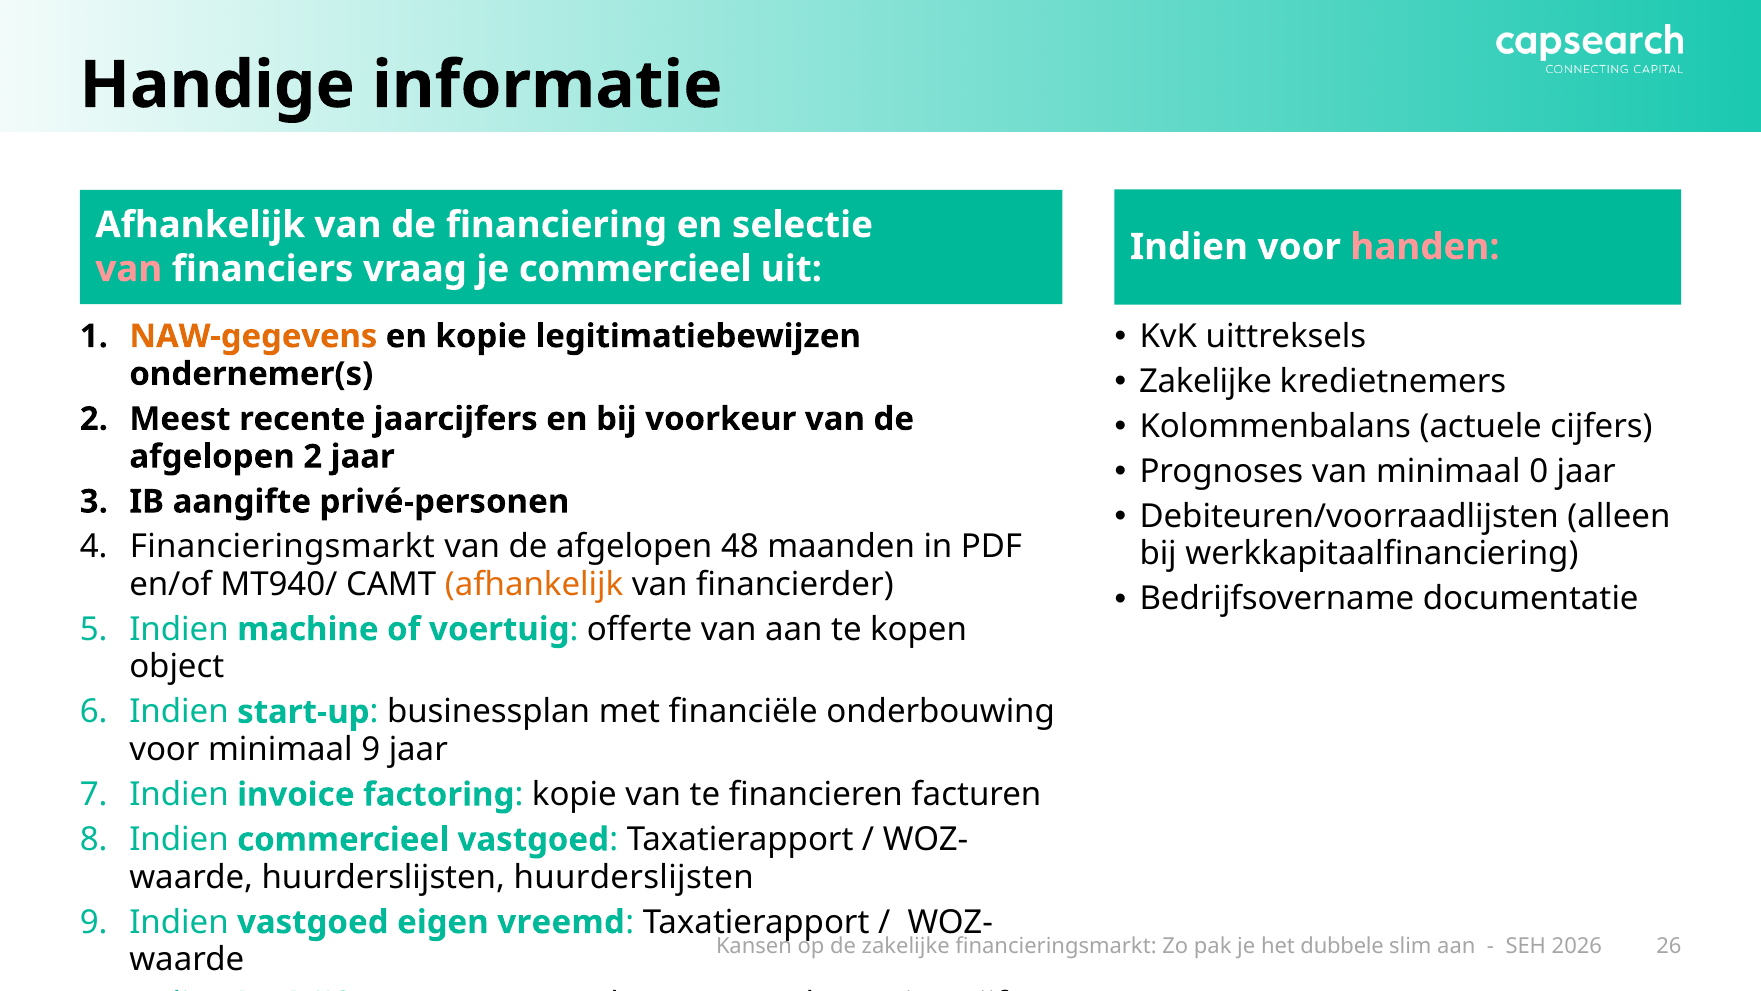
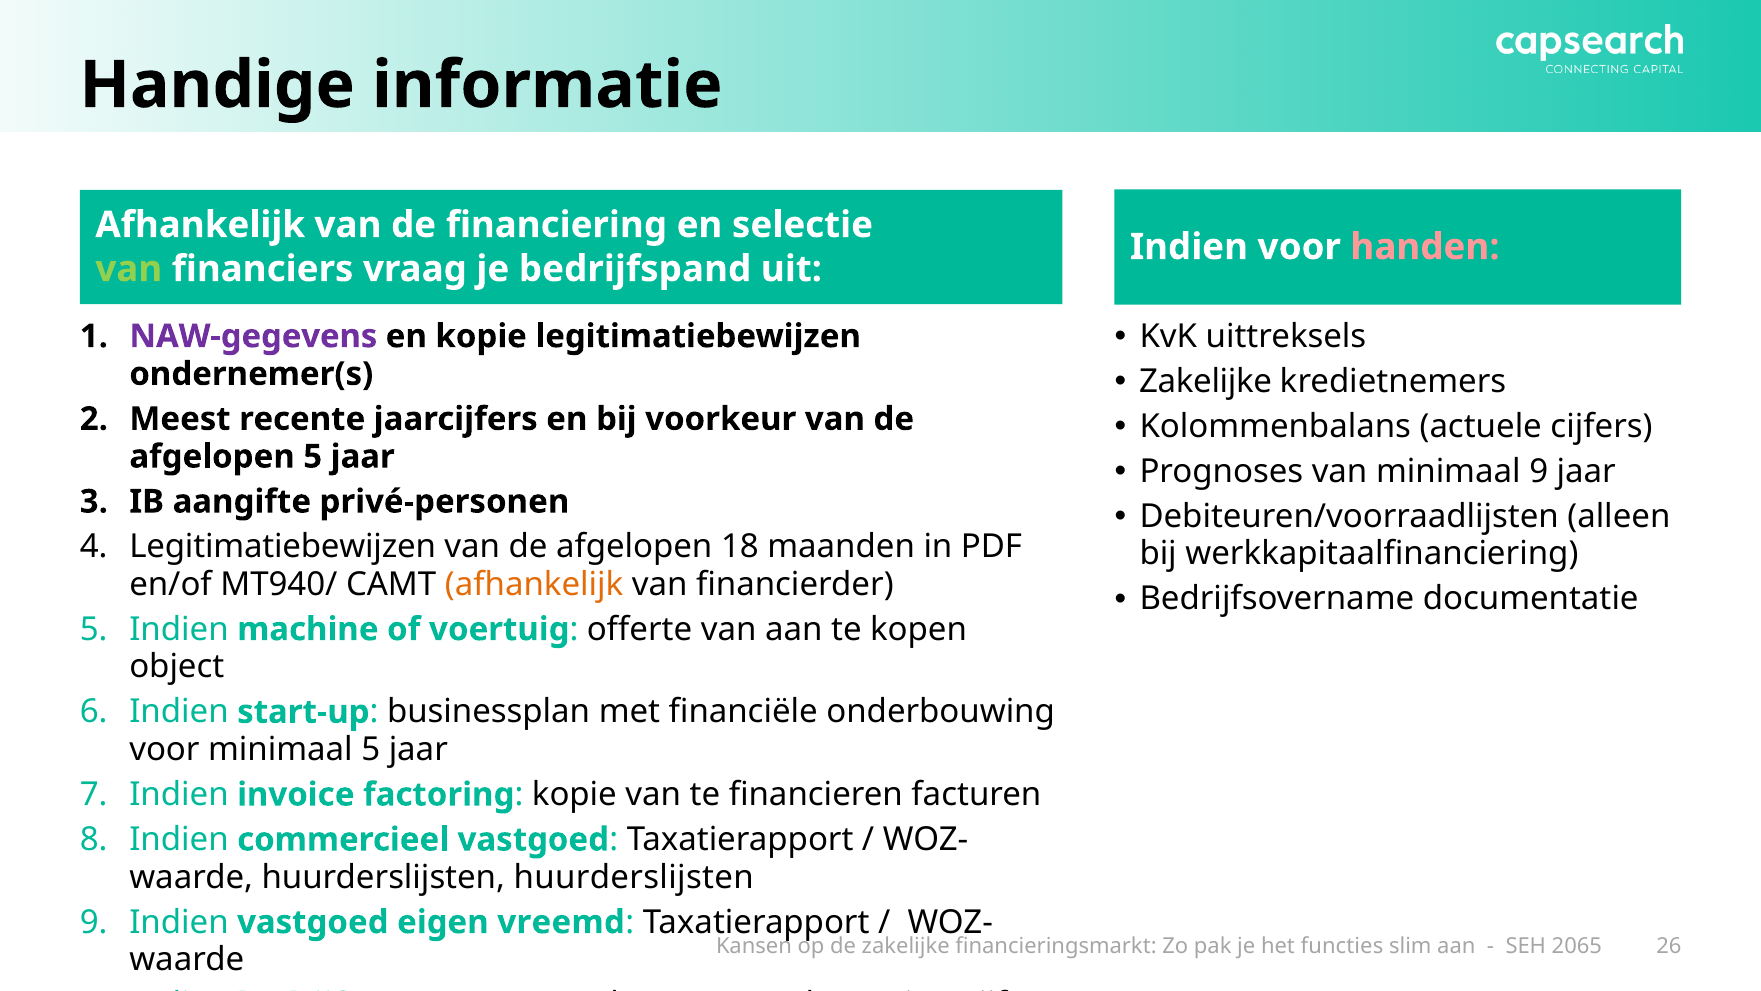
van at (129, 269) colour: pink -> light green
je commercieel: commercieel -> bedrijfspand
NAW-gegevens colour: orange -> purple
afgelopen 2: 2 -> 5
minimaal 0: 0 -> 9
Financieringsmarkt at (282, 546): Financieringsmarkt -> Legitimatiebewijzen
48: 48 -> 18
minimaal 9: 9 -> 5
dubbele: dubbele -> functies
2026: 2026 -> 2065
